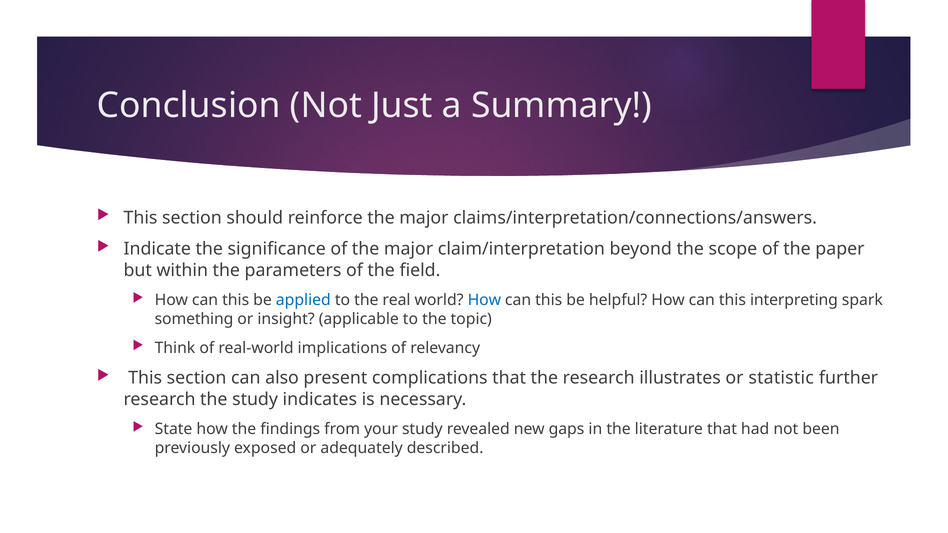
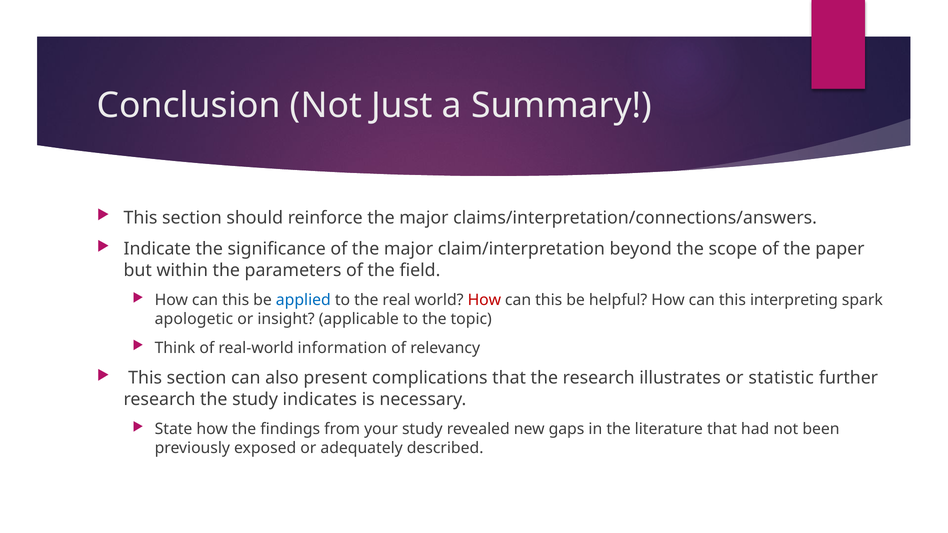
How at (484, 300) colour: blue -> red
something: something -> apologetic
implications: implications -> information
